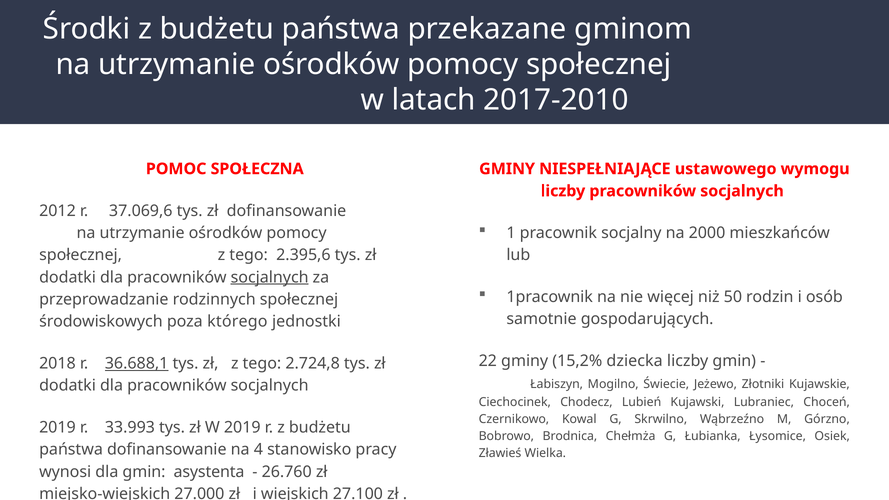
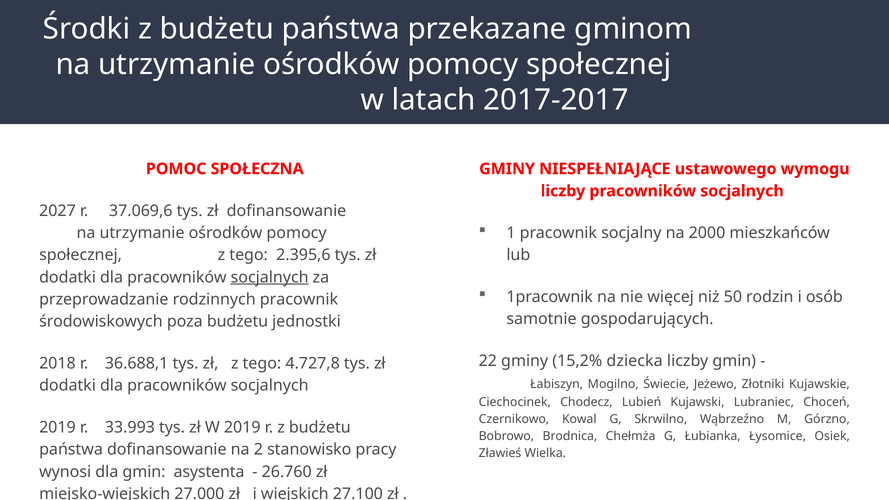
2017-2010: 2017-2010 -> 2017-2017
2012: 2012 -> 2027
rodzinnych społecznej: społecznej -> pracownik
poza którego: którego -> budżetu
36.688,1 underline: present -> none
2.724,8: 2.724,8 -> 4.727,8
4: 4 -> 2
